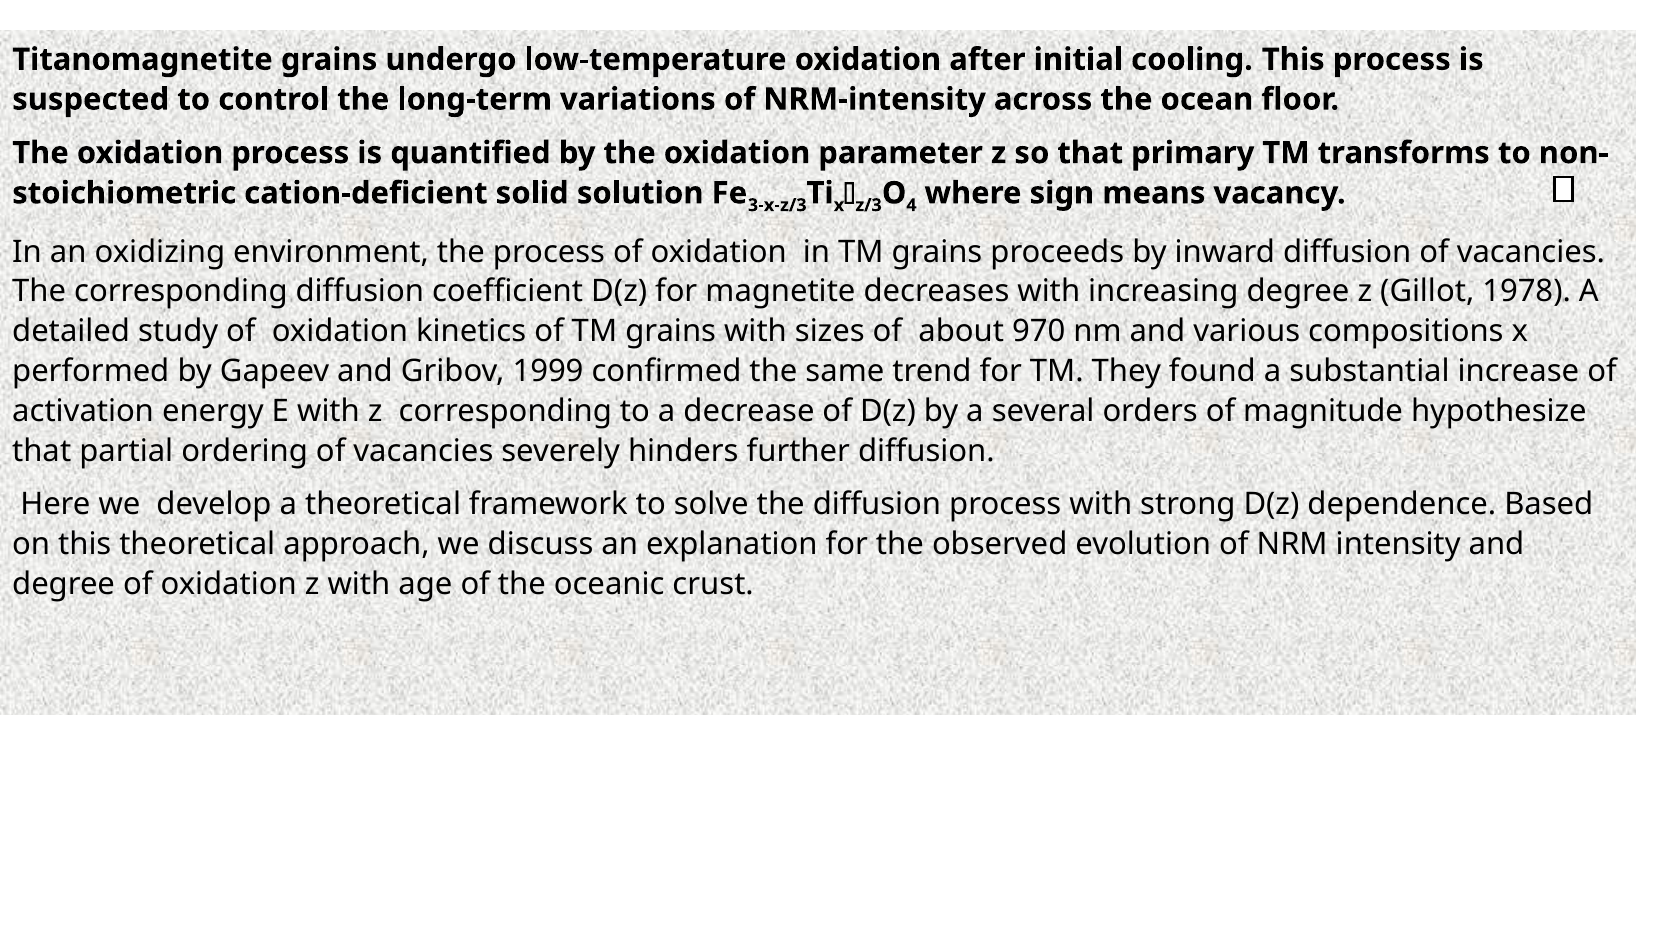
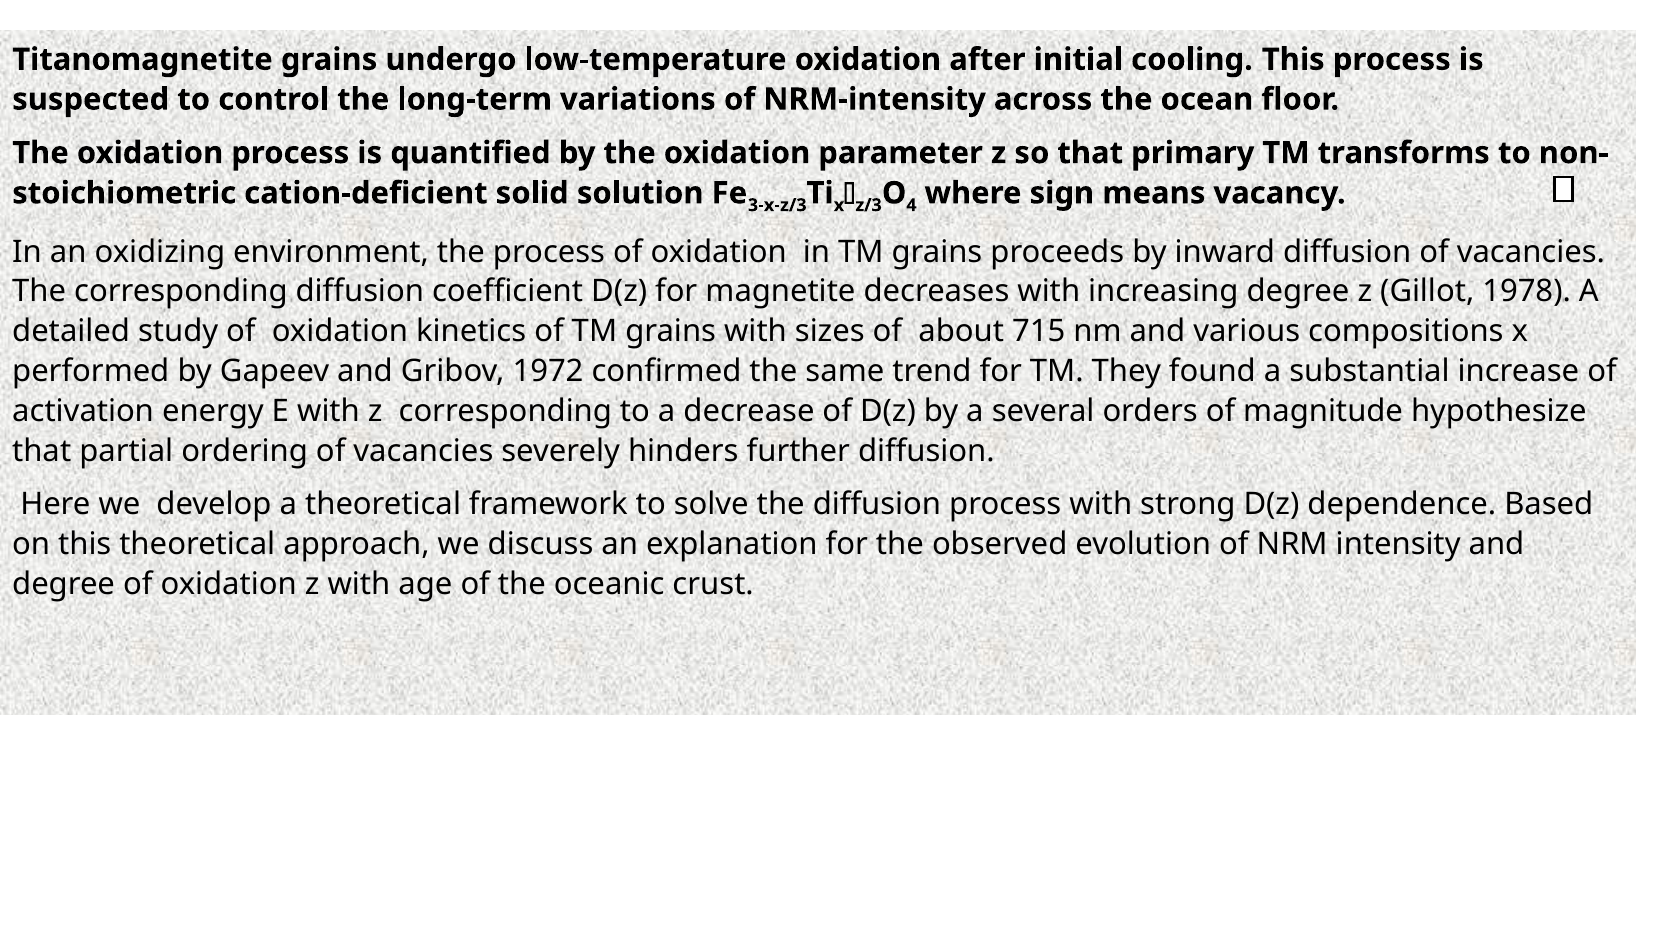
970: 970 -> 715
1999: 1999 -> 1972
